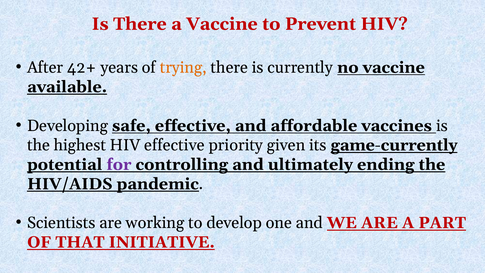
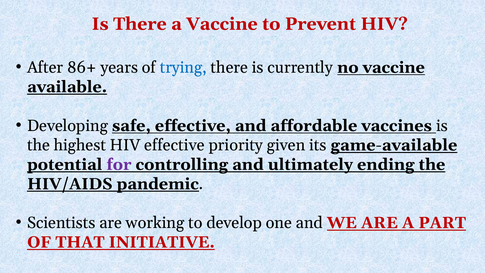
42+: 42+ -> 86+
trying colour: orange -> blue
game-currently: game-currently -> game-available
